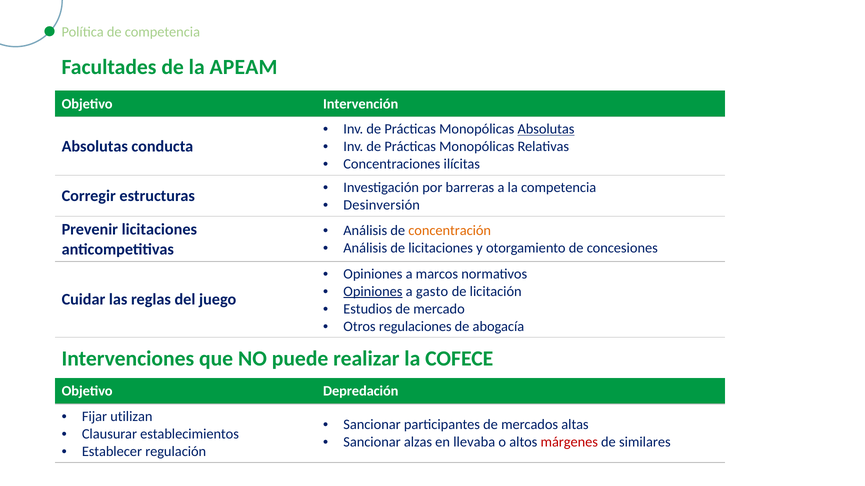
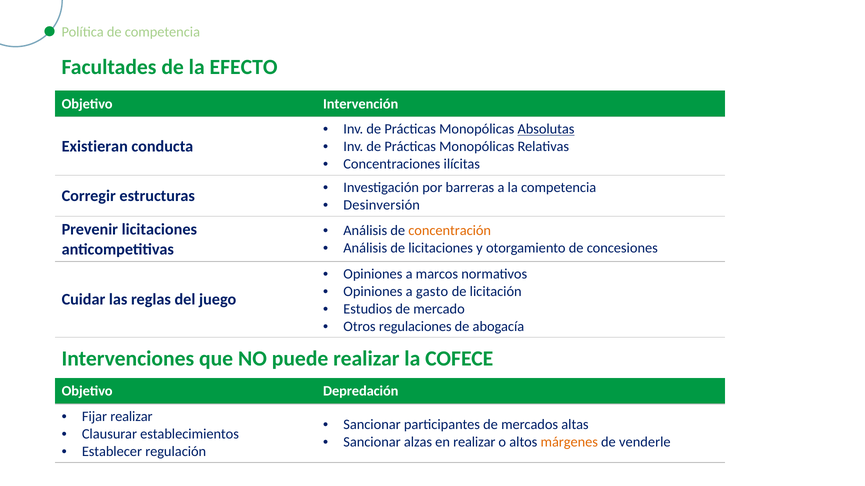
APEAM: APEAM -> EFECTO
Absolutas at (95, 146): Absolutas -> Existieran
Opiniones at (373, 292) underline: present -> none
Fijar utilizan: utilizan -> realizar
en llevaba: llevaba -> realizar
márgenes colour: red -> orange
similares: similares -> venderle
